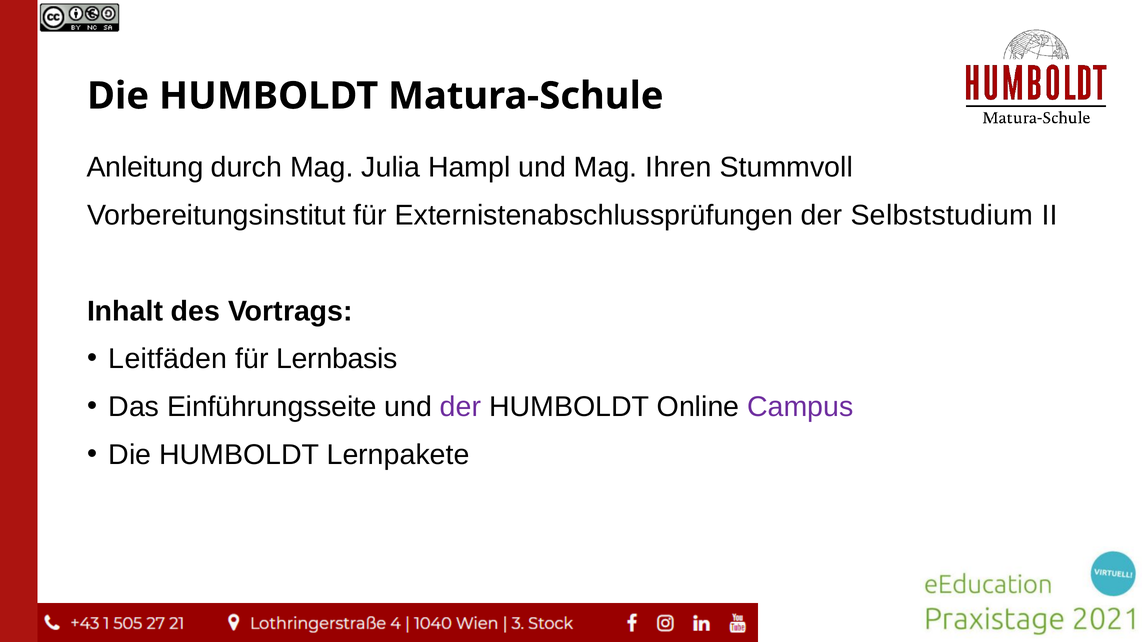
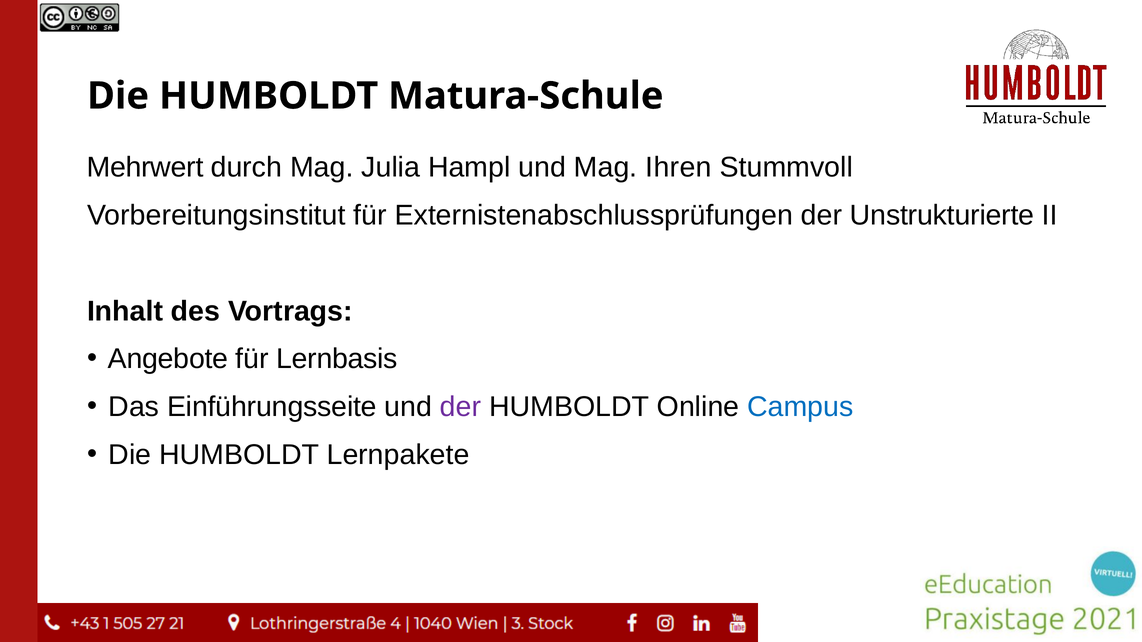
Anleitung: Anleitung -> Mehrwert
Selbststudium: Selbststudium -> Unstrukturierte
Leitfäden: Leitfäden -> Angebote
Campus colour: purple -> blue
